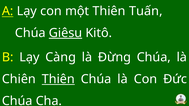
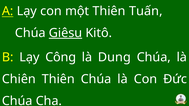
Càng: Càng -> Công
Đừng: Đừng -> Dung
Thiên at (58, 79) underline: present -> none
